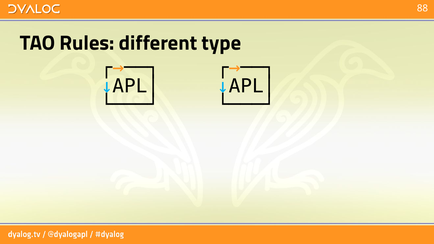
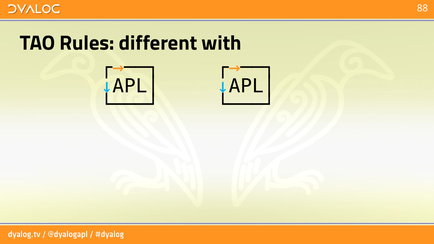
type: type -> with
